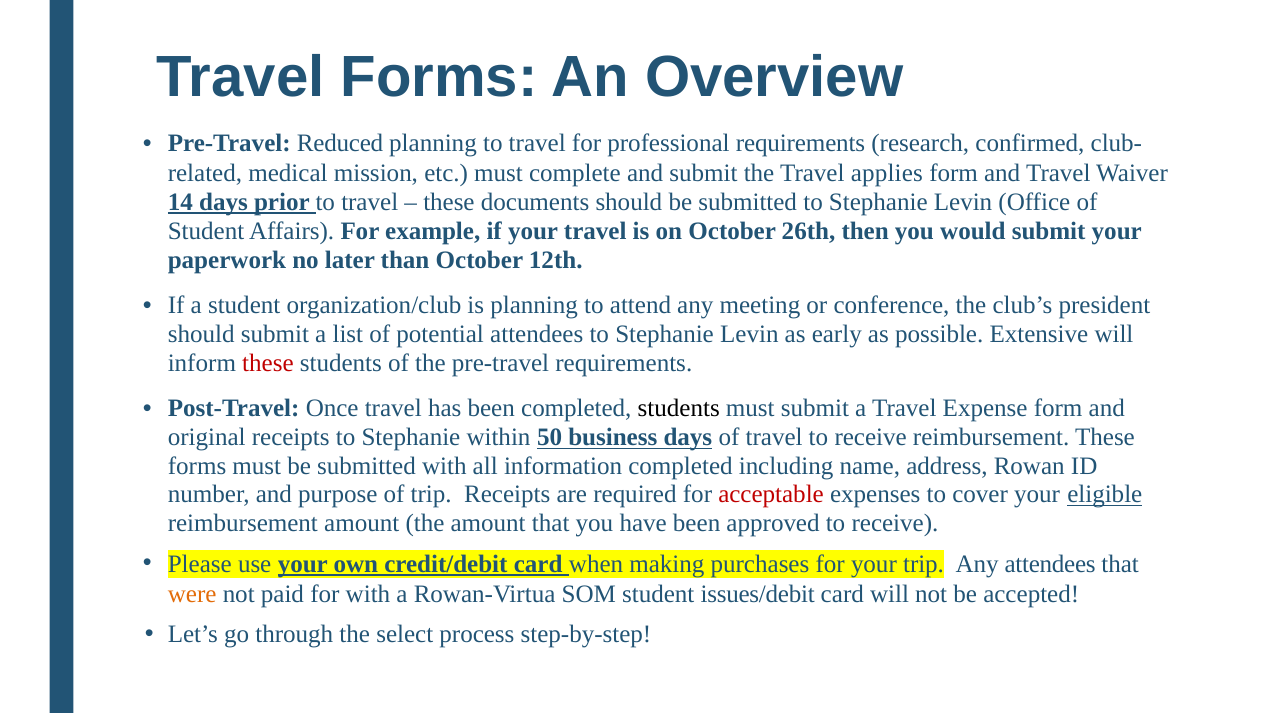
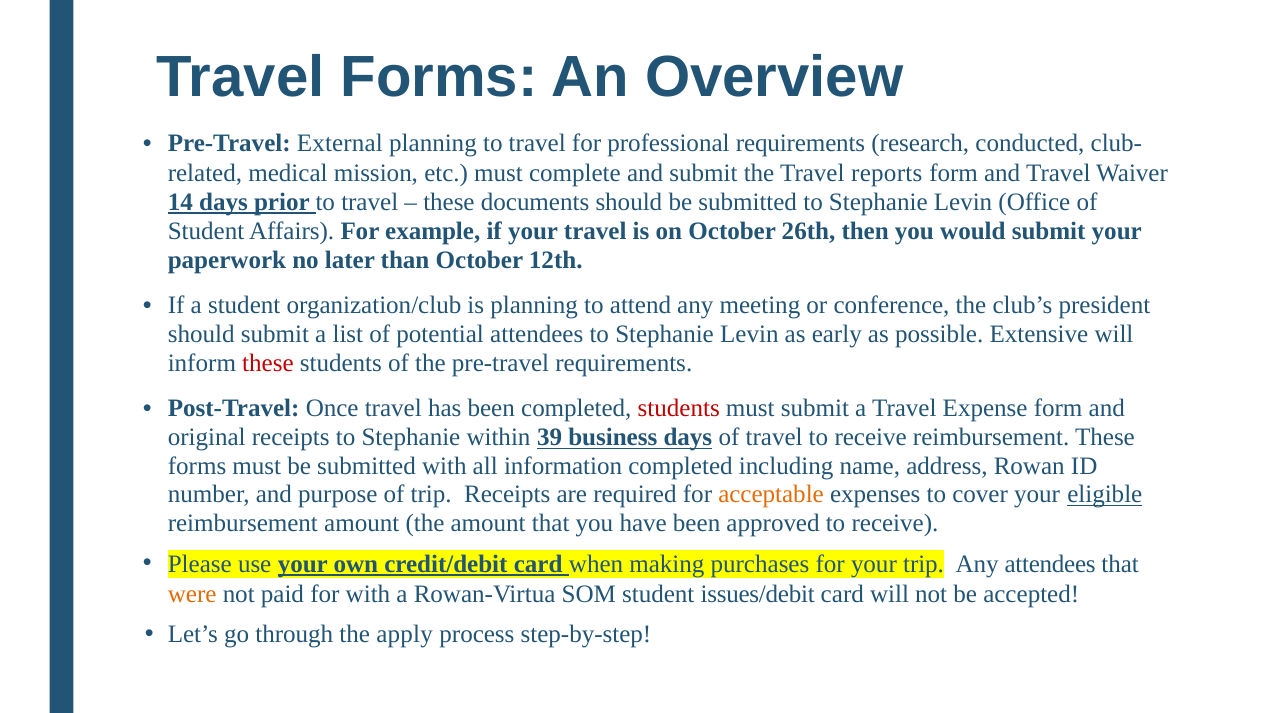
Reduced: Reduced -> External
confirmed: confirmed -> conducted
applies: applies -> reports
students at (679, 409) colour: black -> red
50: 50 -> 39
acceptable colour: red -> orange
select: select -> apply
